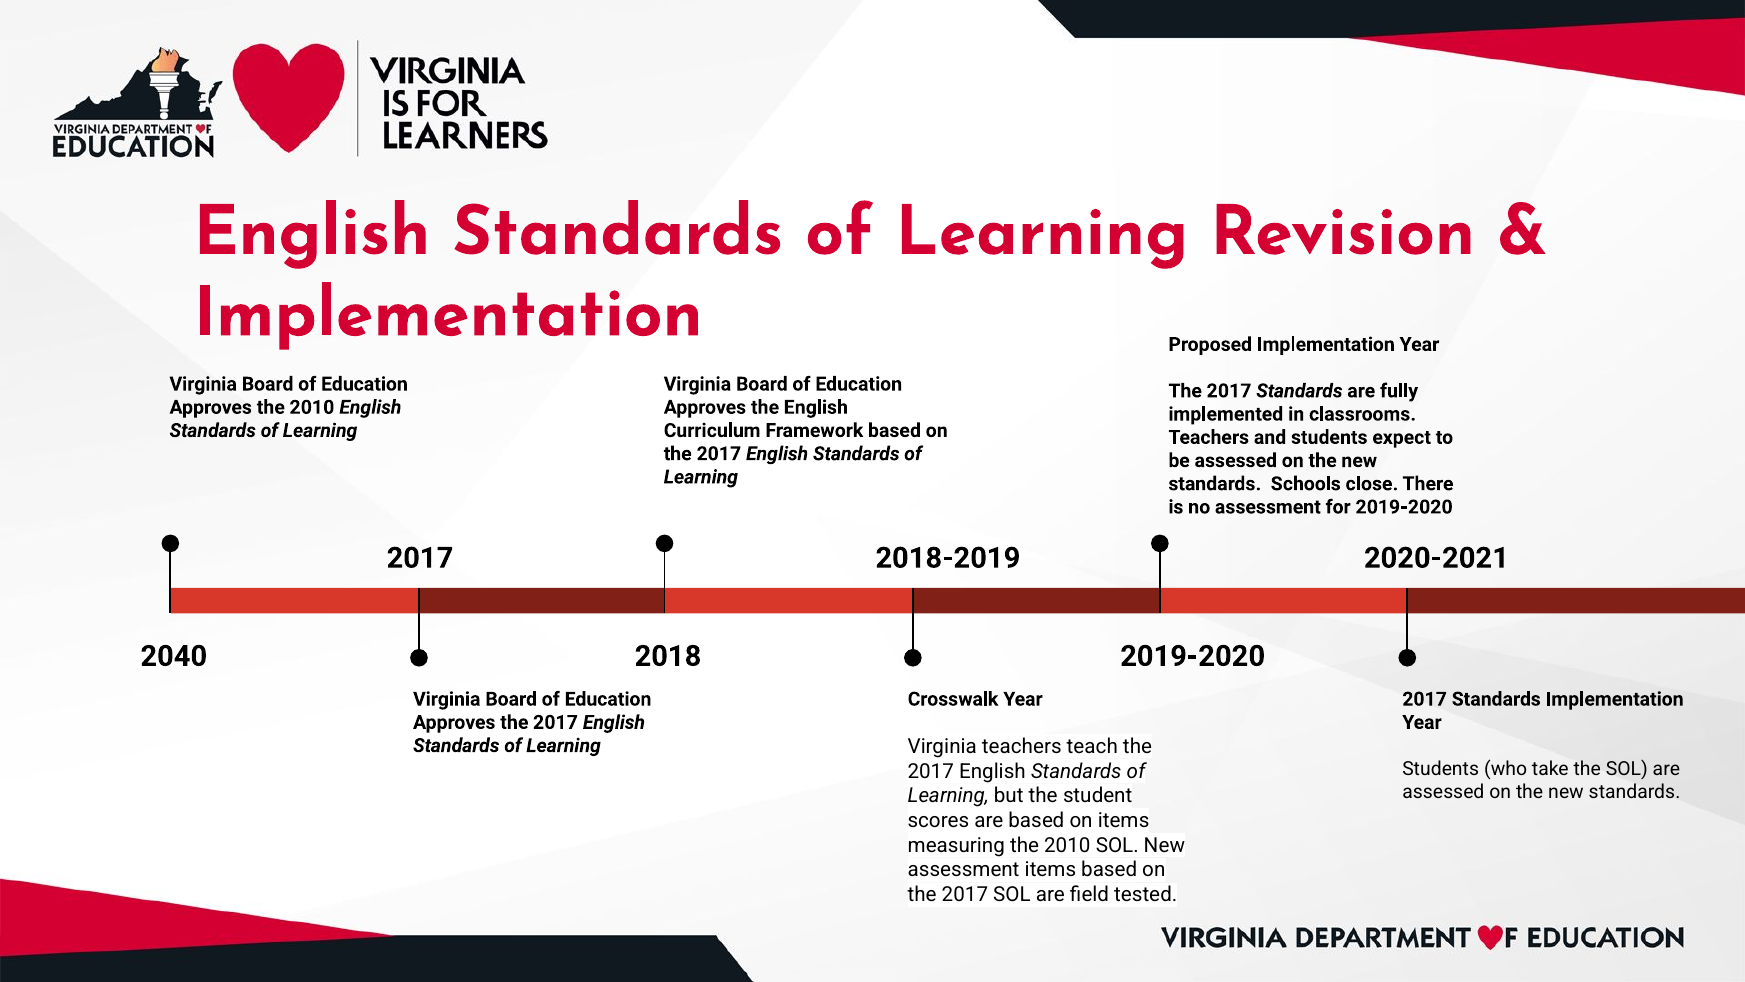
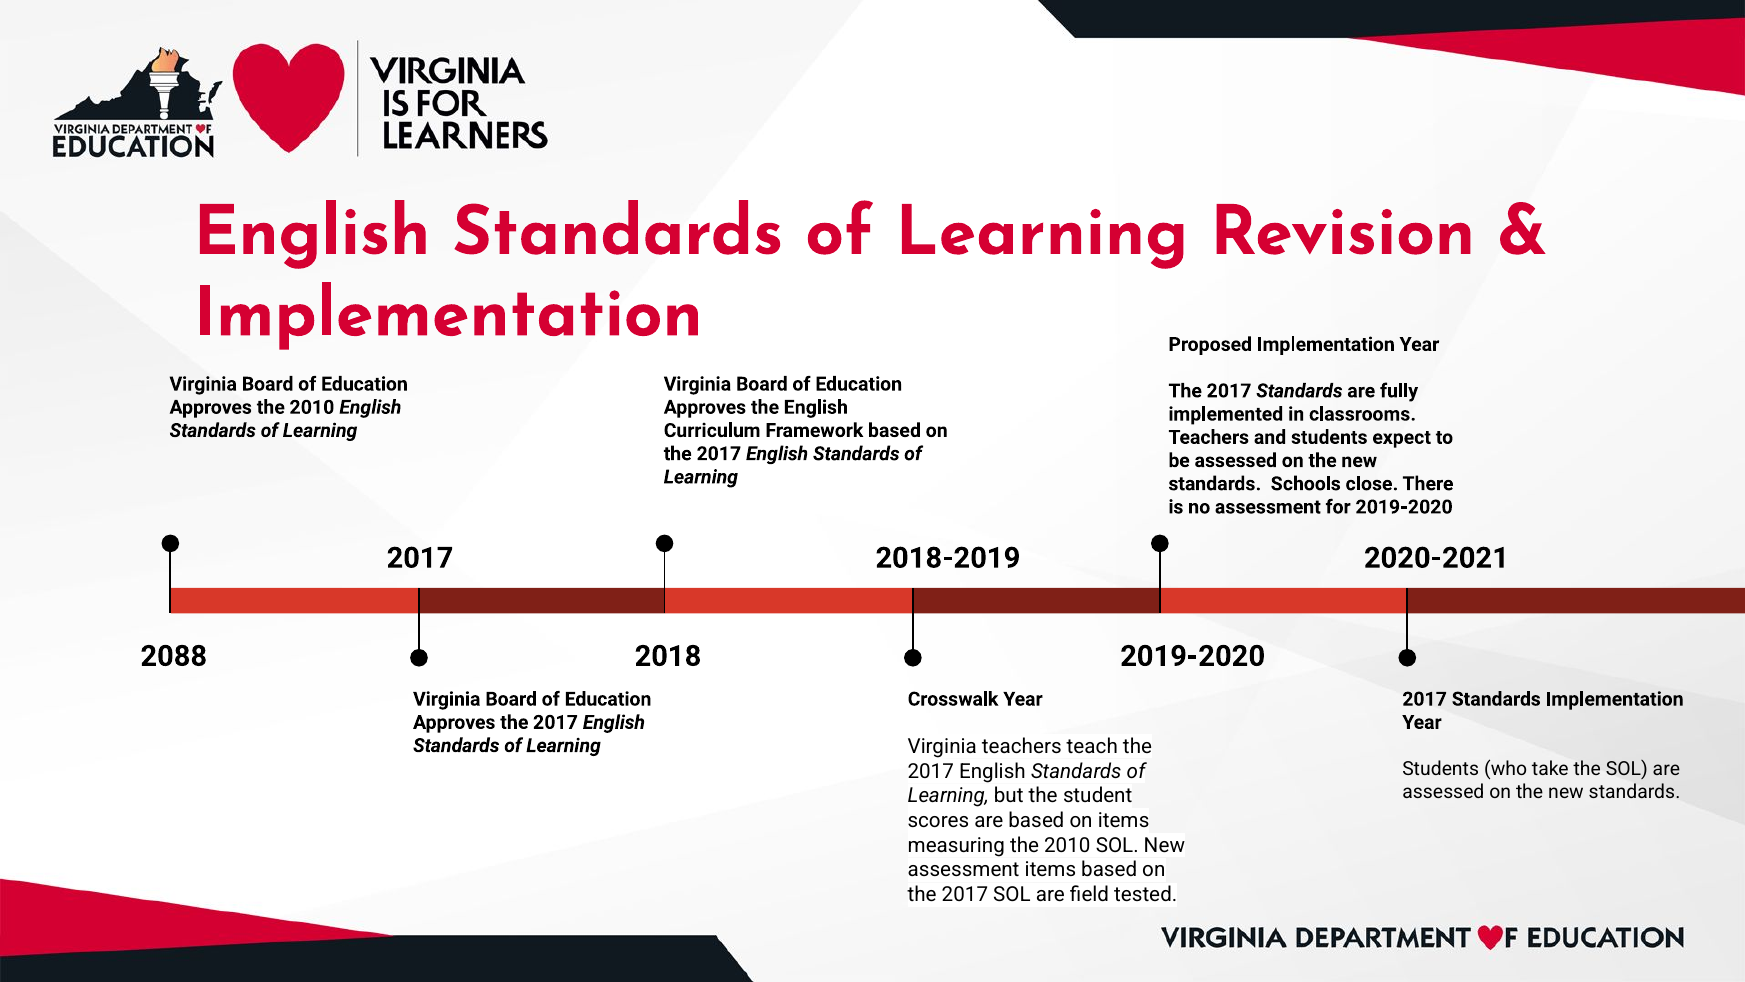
2040: 2040 -> 2088
